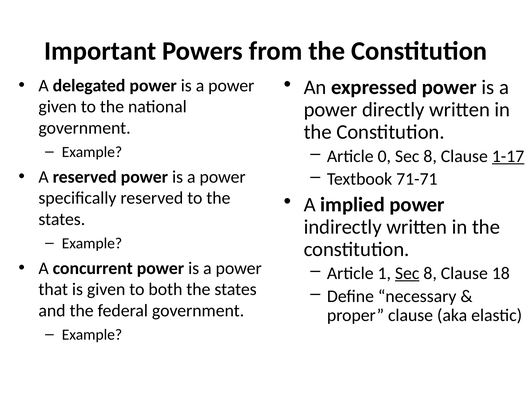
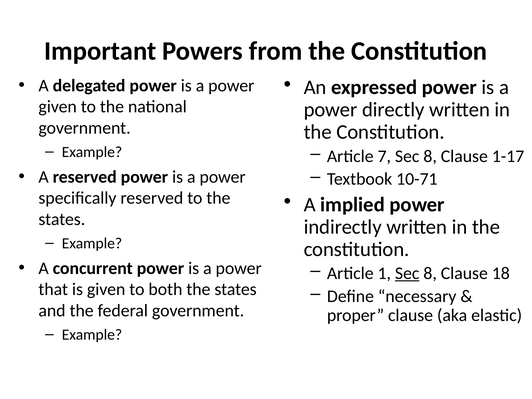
0: 0 -> 7
1-17 underline: present -> none
71-71: 71-71 -> 10-71
